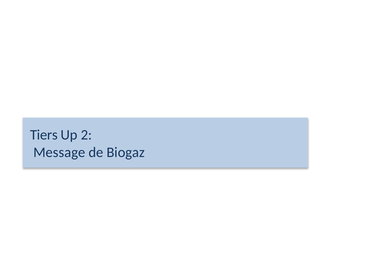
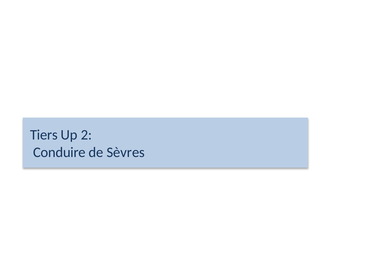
Message: Message -> Conduire
Biogaz: Biogaz -> Sèvres
